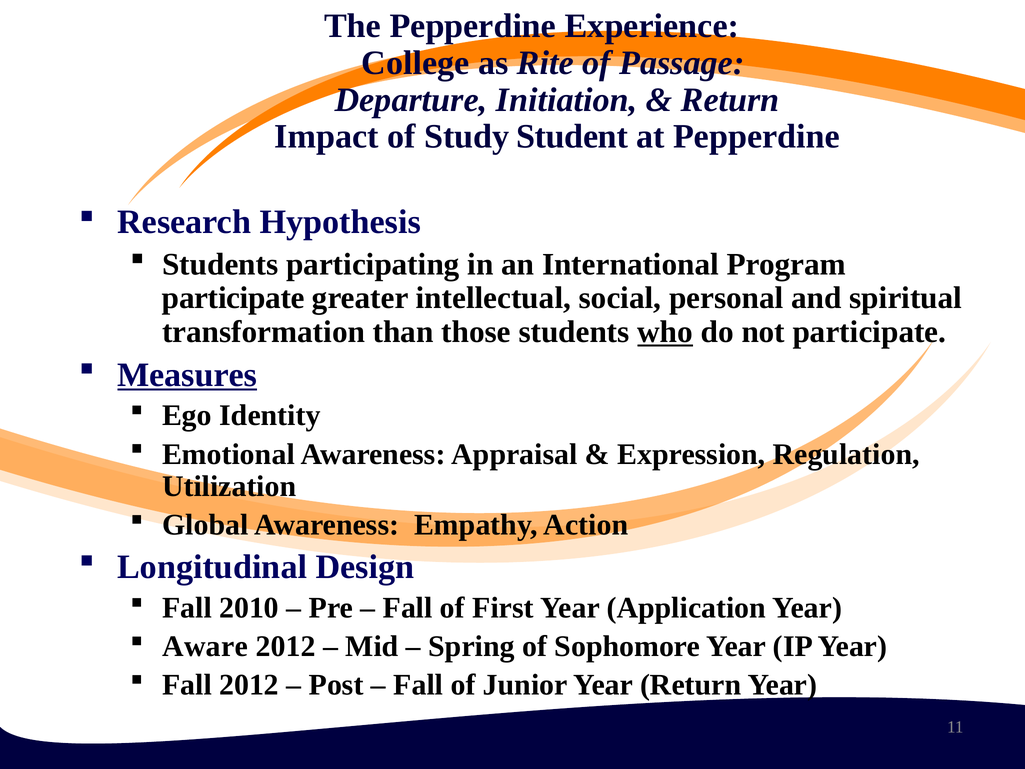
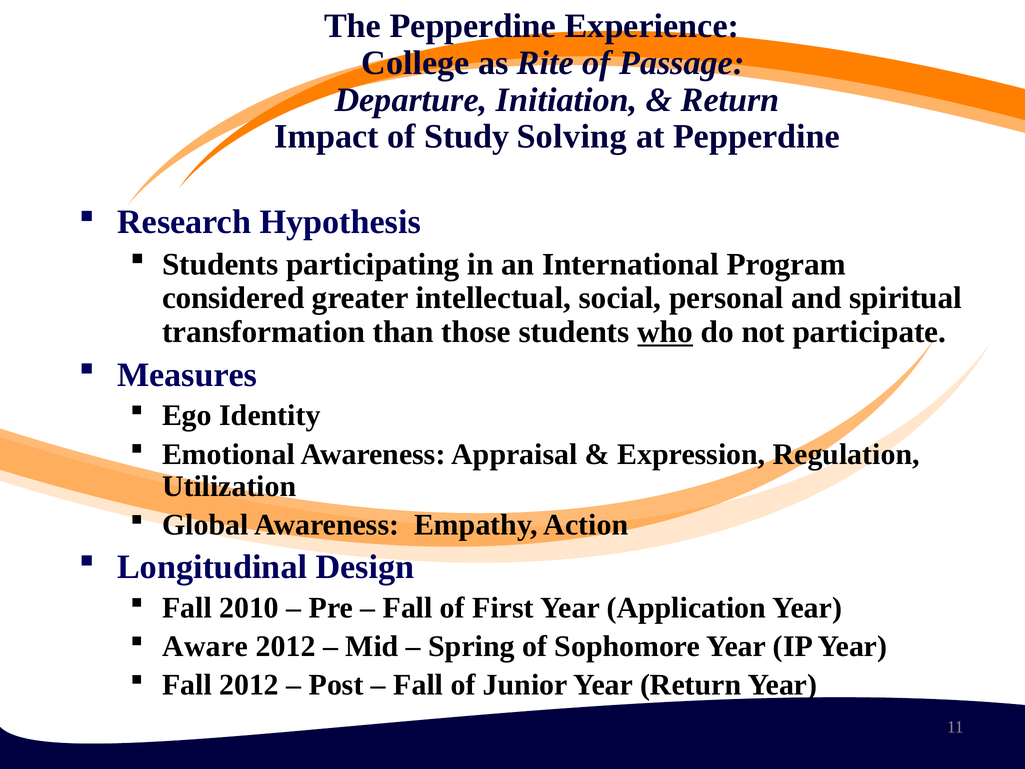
Student: Student -> Solving
participate at (233, 298): participate -> considered
Measures underline: present -> none
